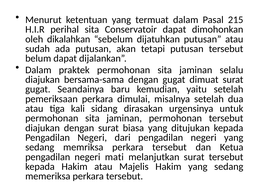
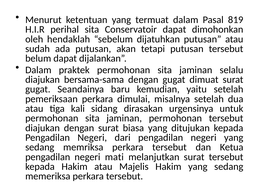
215: 215 -> 819
dikalahkan: dikalahkan -> hendaklah
